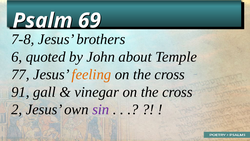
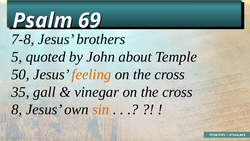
6: 6 -> 5
77: 77 -> 50
91: 91 -> 35
2: 2 -> 8
sin colour: purple -> orange
